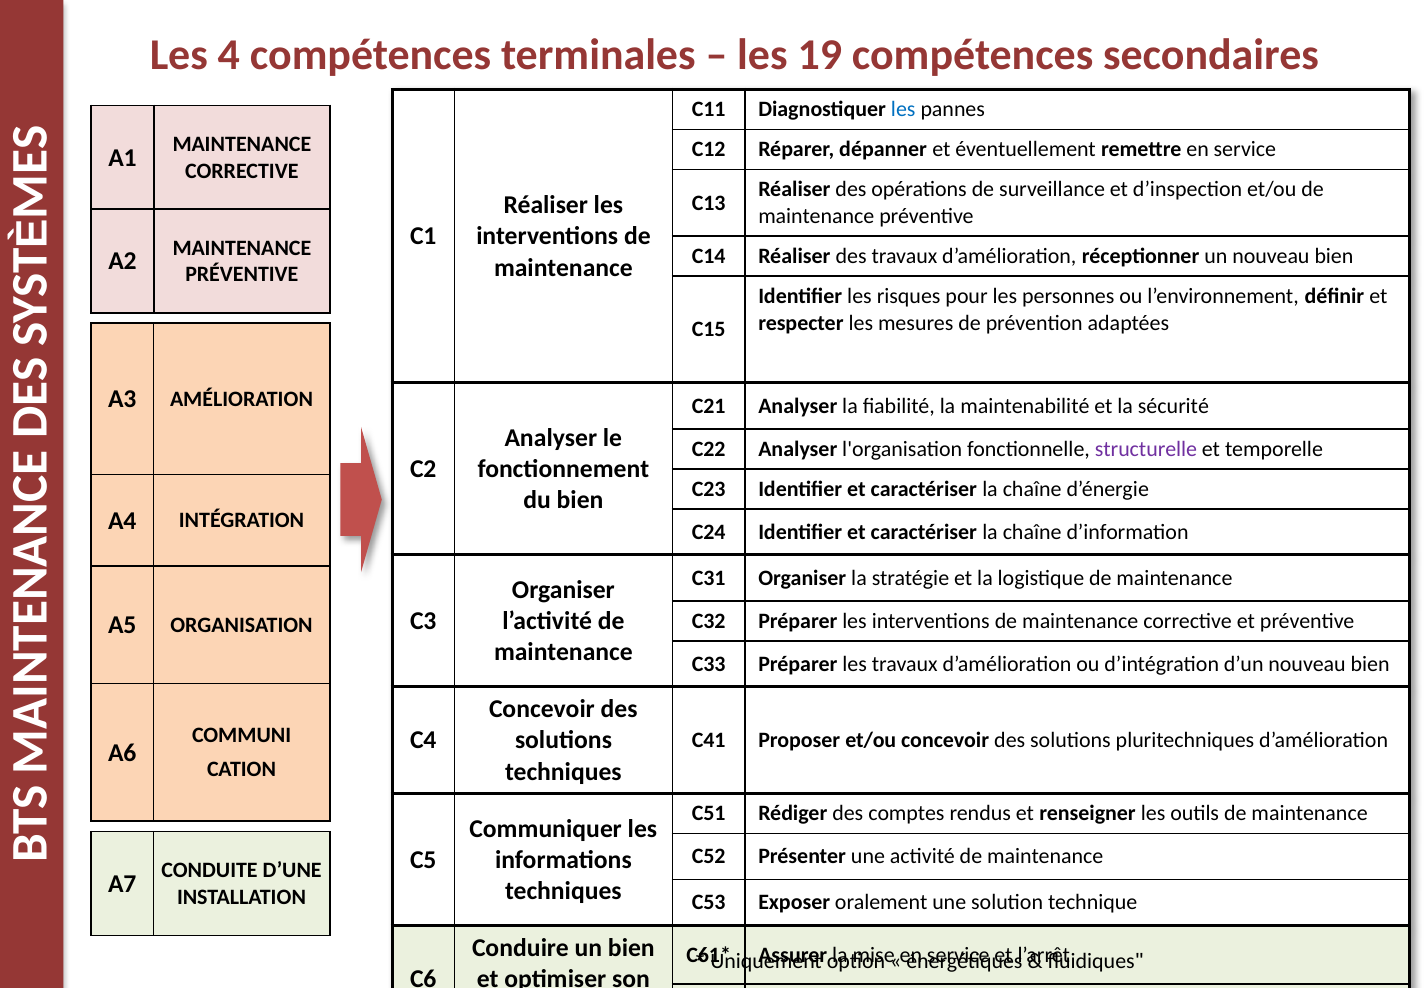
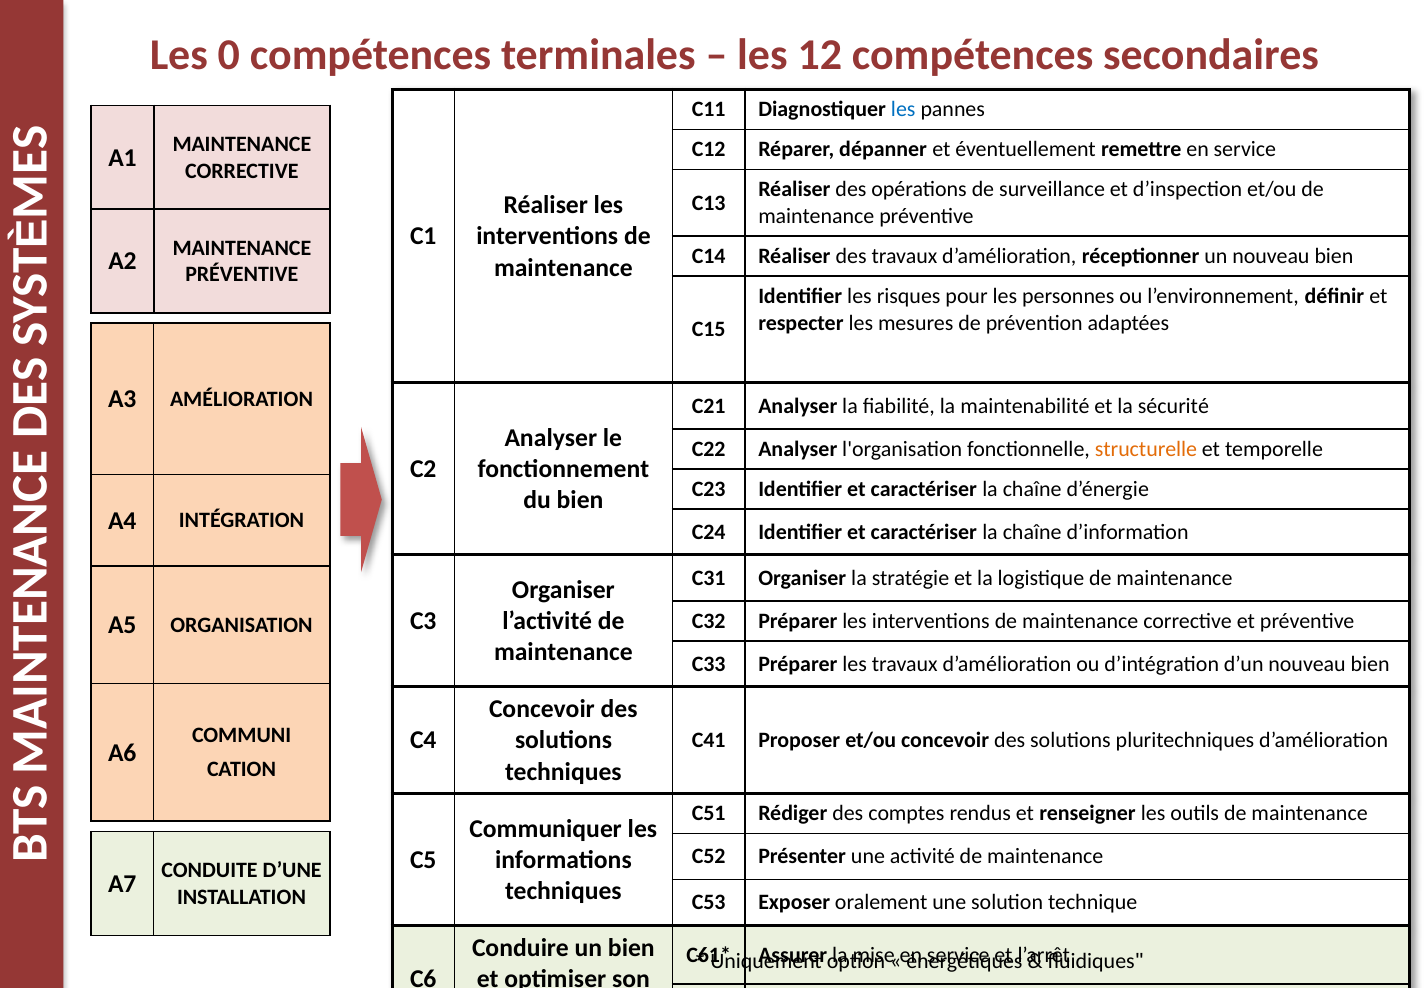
Les 4: 4 -> 0
19: 19 -> 12
structurelle colour: purple -> orange
